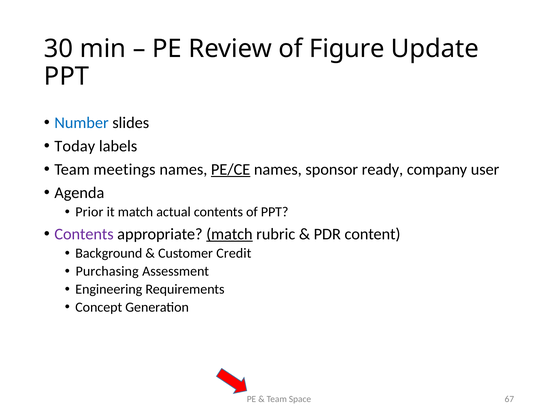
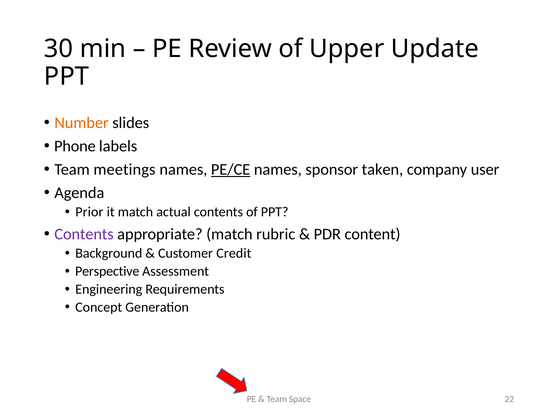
Figure: Figure -> Upper
Number colour: blue -> orange
Today: Today -> Phone
ready: ready -> taken
match at (229, 234) underline: present -> none
Purchasing: Purchasing -> Perspective
67: 67 -> 22
